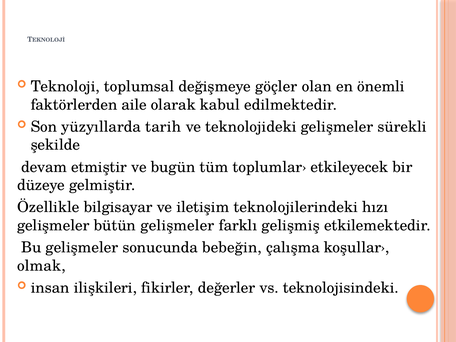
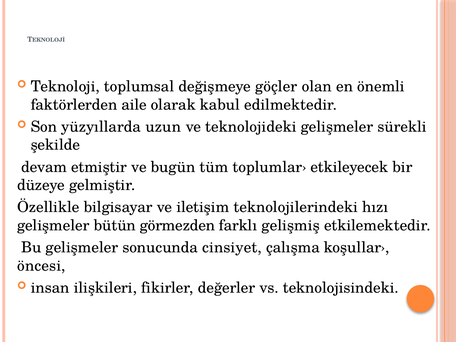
tarih: tarih -> uzun
bütün gelişmeler: gelişmeler -> görmezden
bebeğin: bebeğin -> cinsiyet
olmak: olmak -> öncesi
